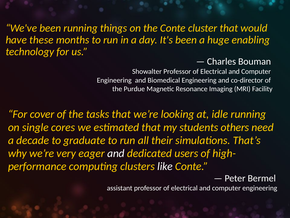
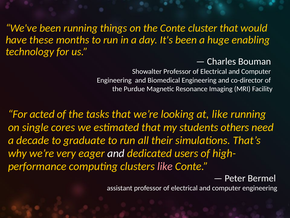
cover: cover -> acted
at idle: idle -> like
like at (165, 166) colour: white -> pink
